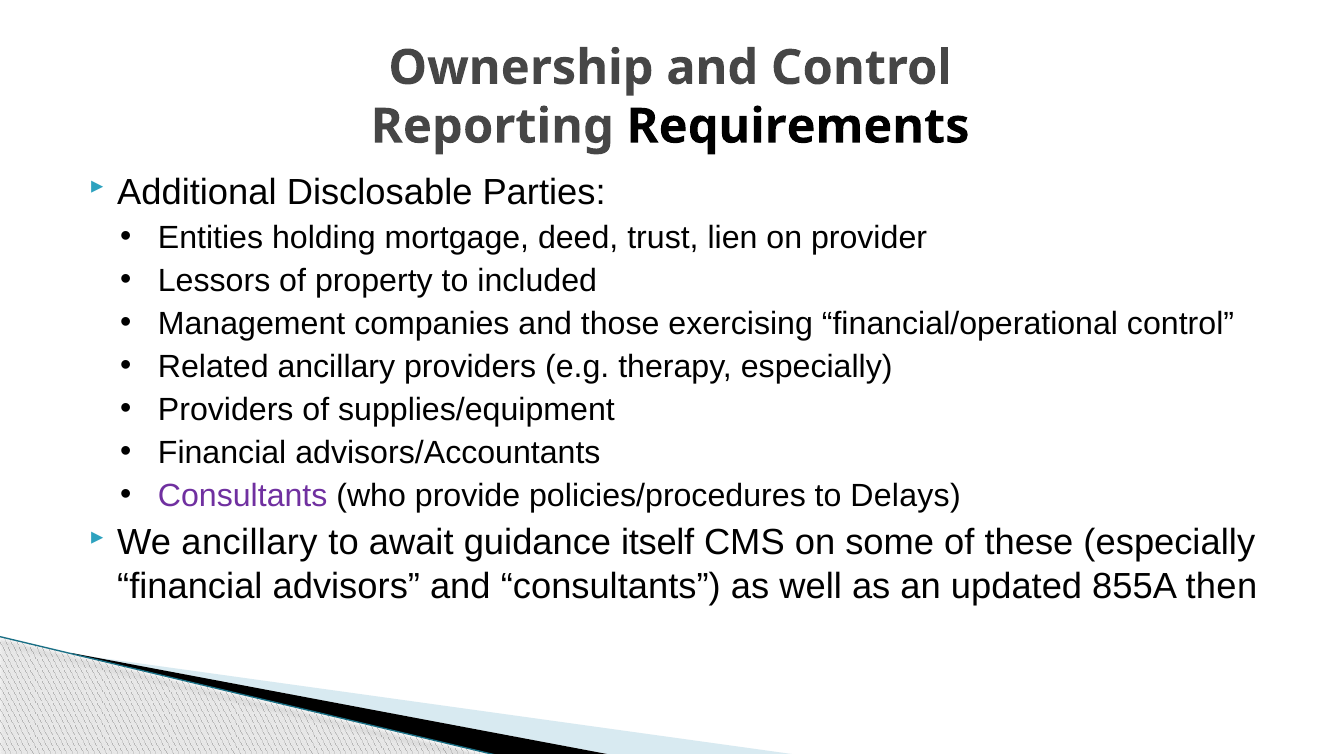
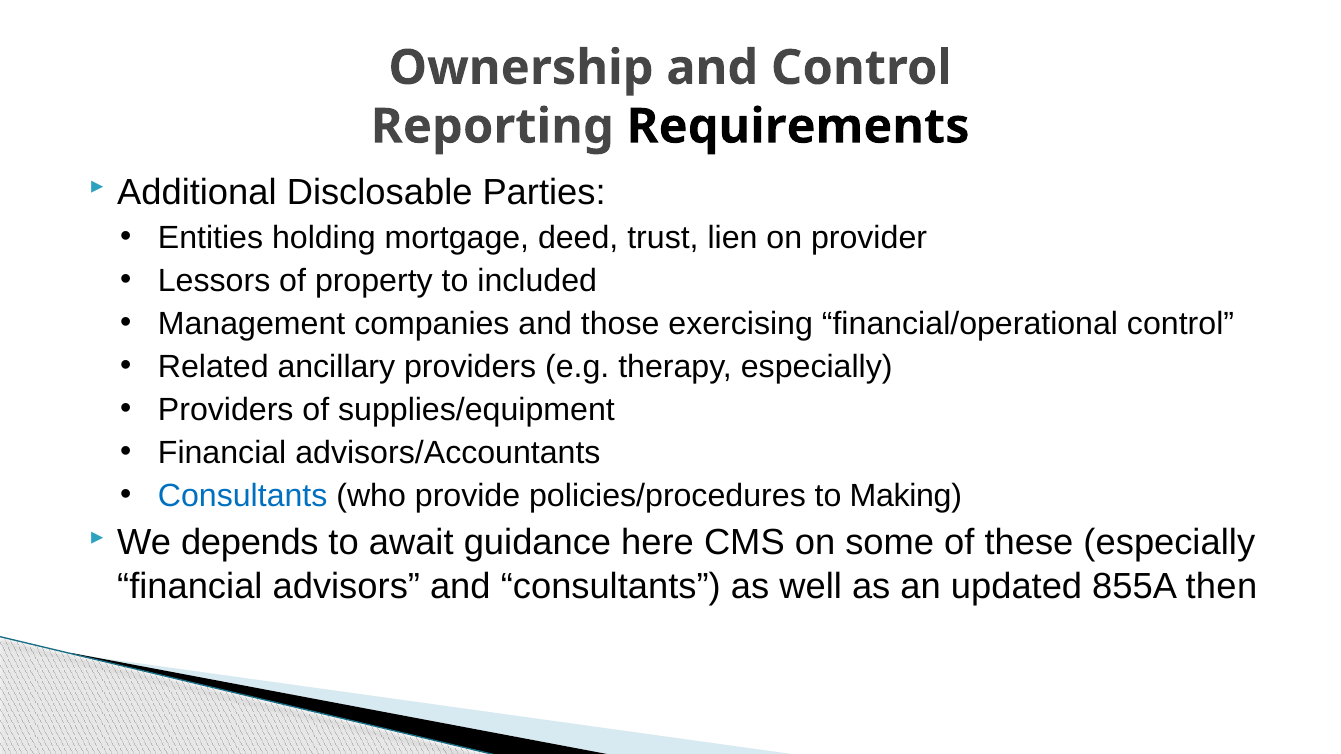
Consultants at (243, 496) colour: purple -> blue
Delays: Delays -> Making
We ancillary: ancillary -> depends
itself: itself -> here
